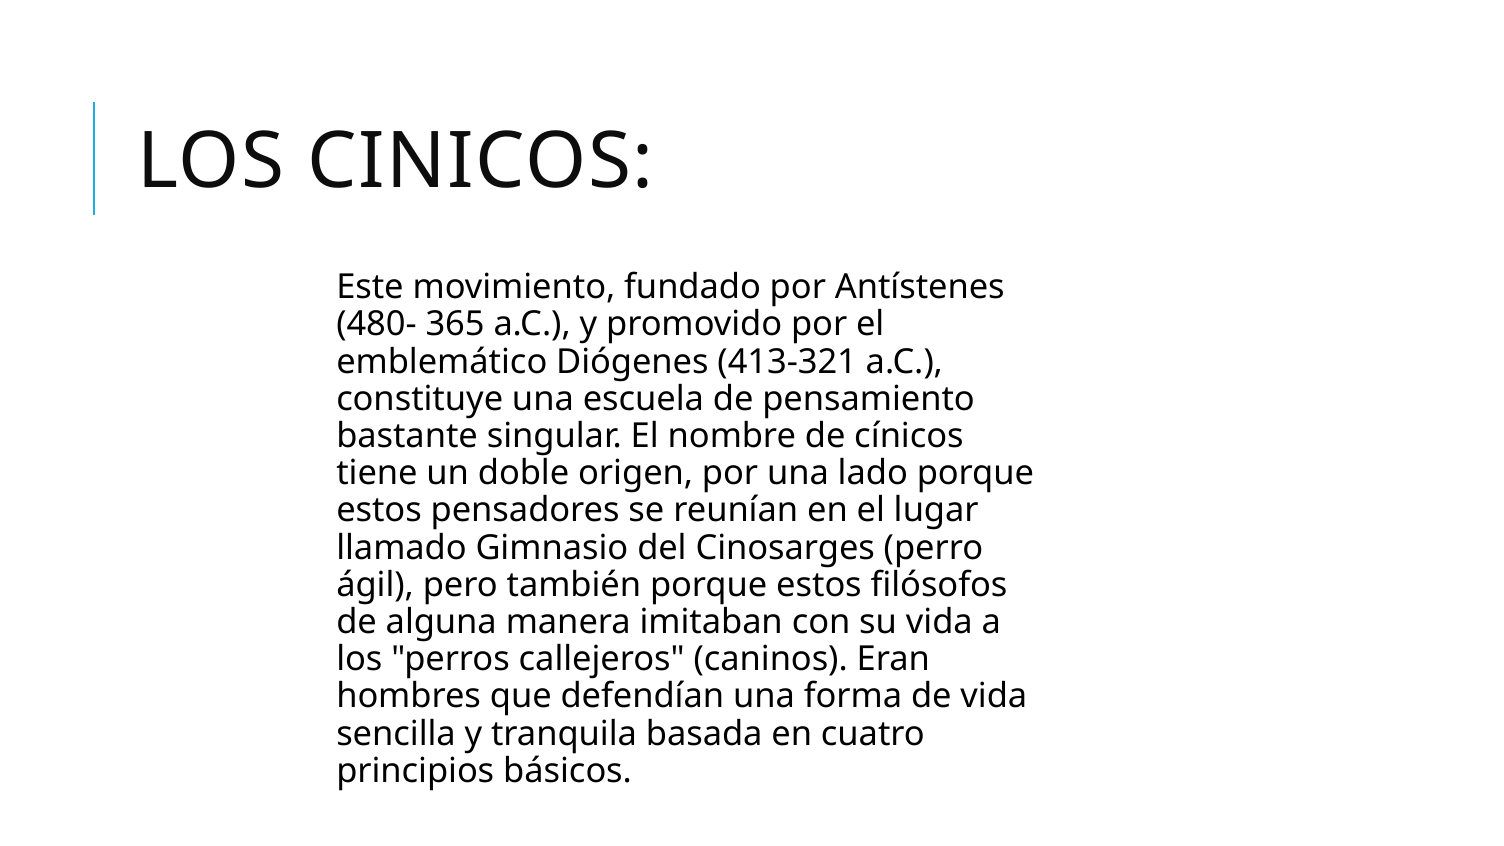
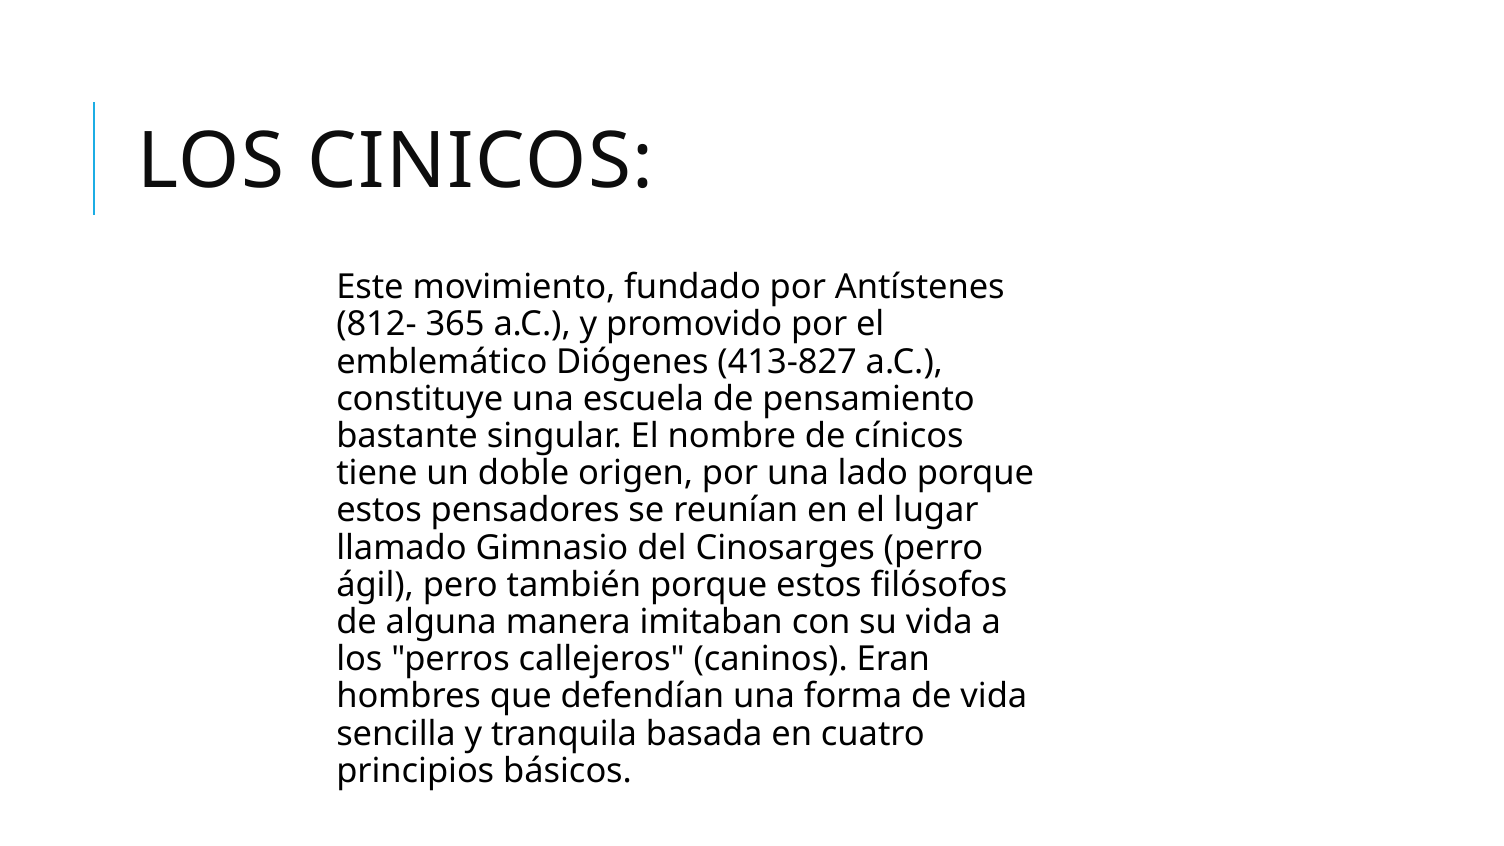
480-: 480- -> 812-
413-321: 413-321 -> 413-827
